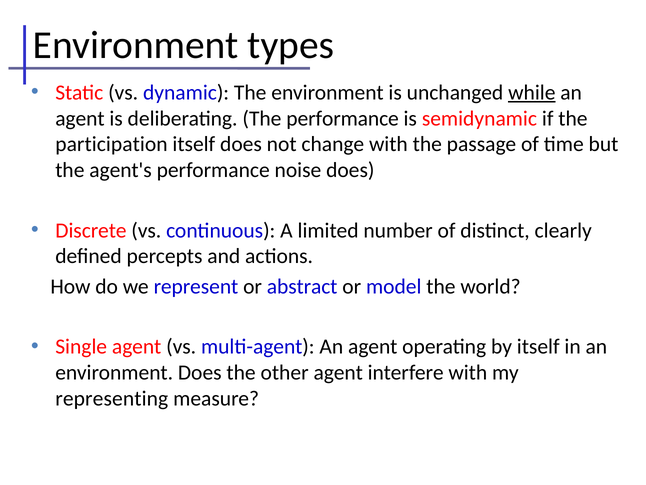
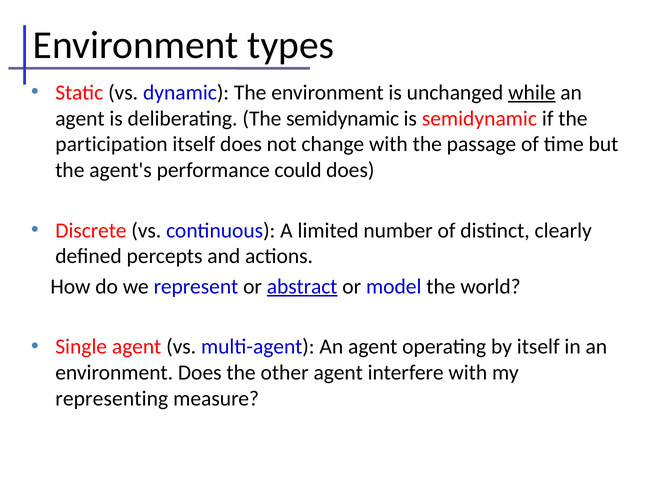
The performance: performance -> semidynamic
noise: noise -> could
abstract underline: none -> present
